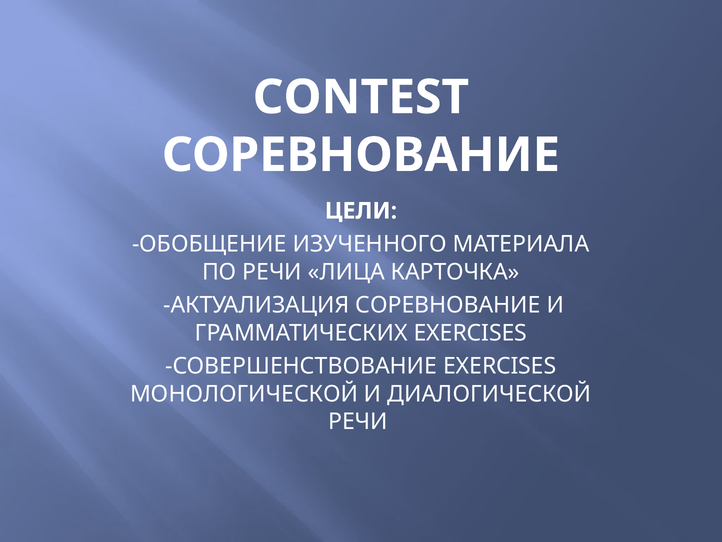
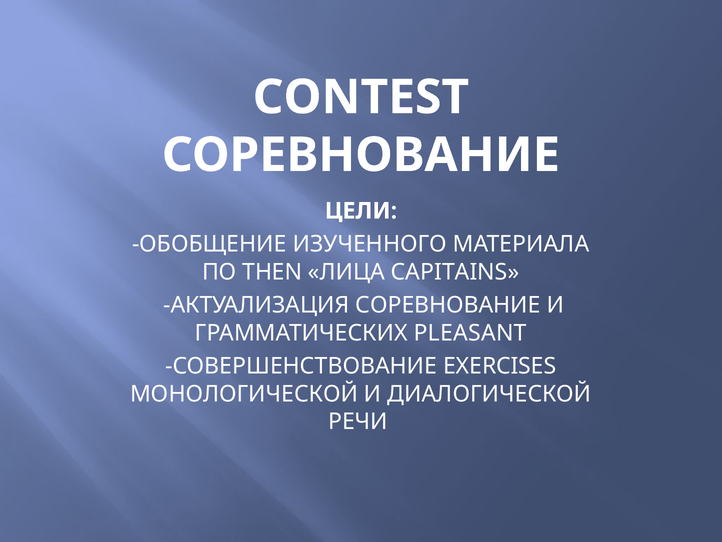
ПО РЕЧИ: РЕЧИ -> THEN
КАРТОЧКА: КАРТОЧКА -> CAPITAINS
ГРАММАТИЧЕСКИХ EXERCISES: EXERCISES -> PLEASANT
